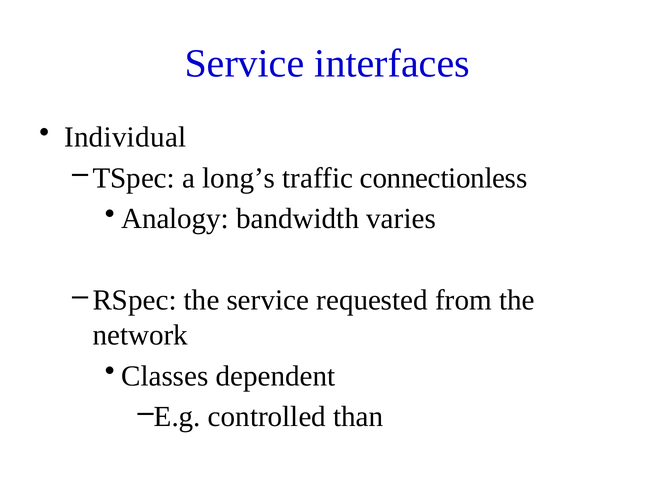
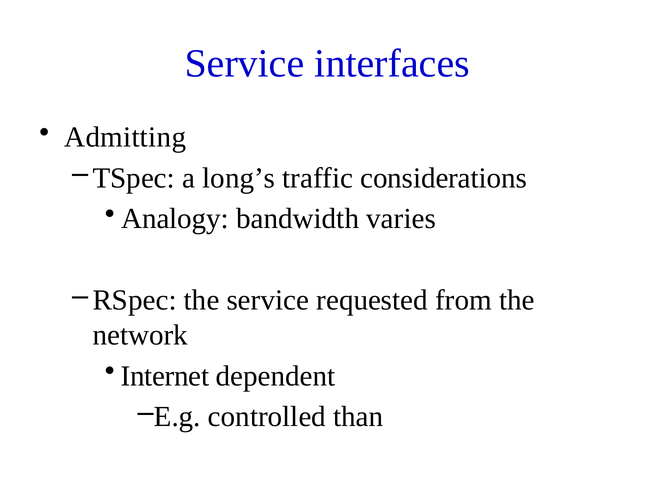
Individual: Individual -> Admitting
connectionless: connectionless -> considerations
Classes: Classes -> Internet
